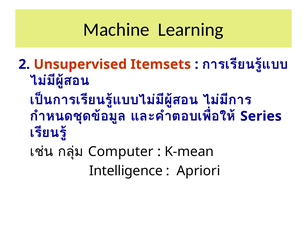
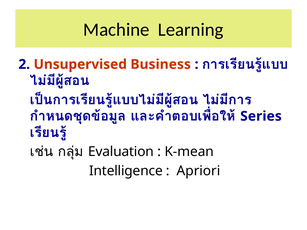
Itemsets: Itemsets -> Business
Computer: Computer -> Evaluation
